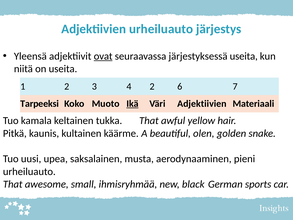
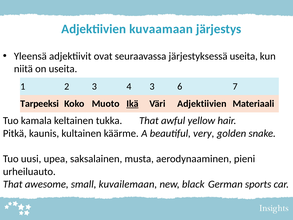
Adjektiivien urheiluauto: urheiluauto -> kuvaamaan
ovat underline: present -> none
4 2: 2 -> 3
olen: olen -> very
ihmisryhmää: ihmisryhmää -> kuvailemaan
